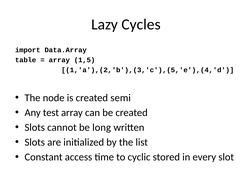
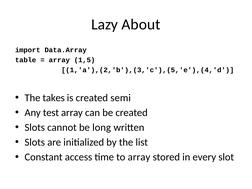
Cycles: Cycles -> About
node: node -> takes
to cyclic: cyclic -> array
